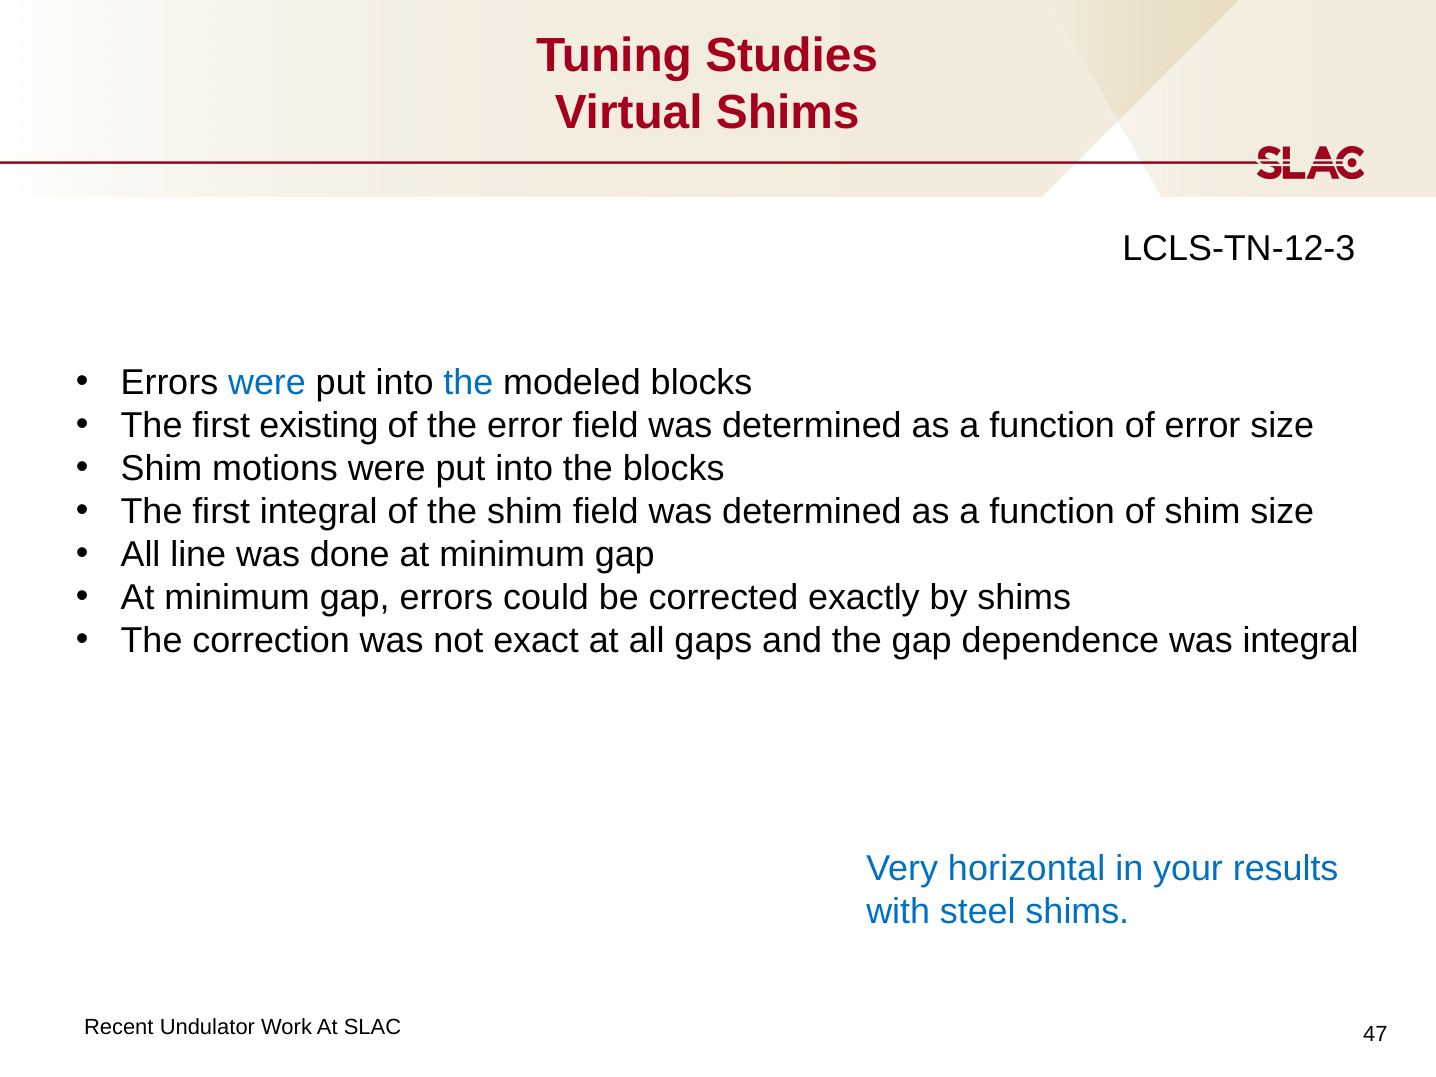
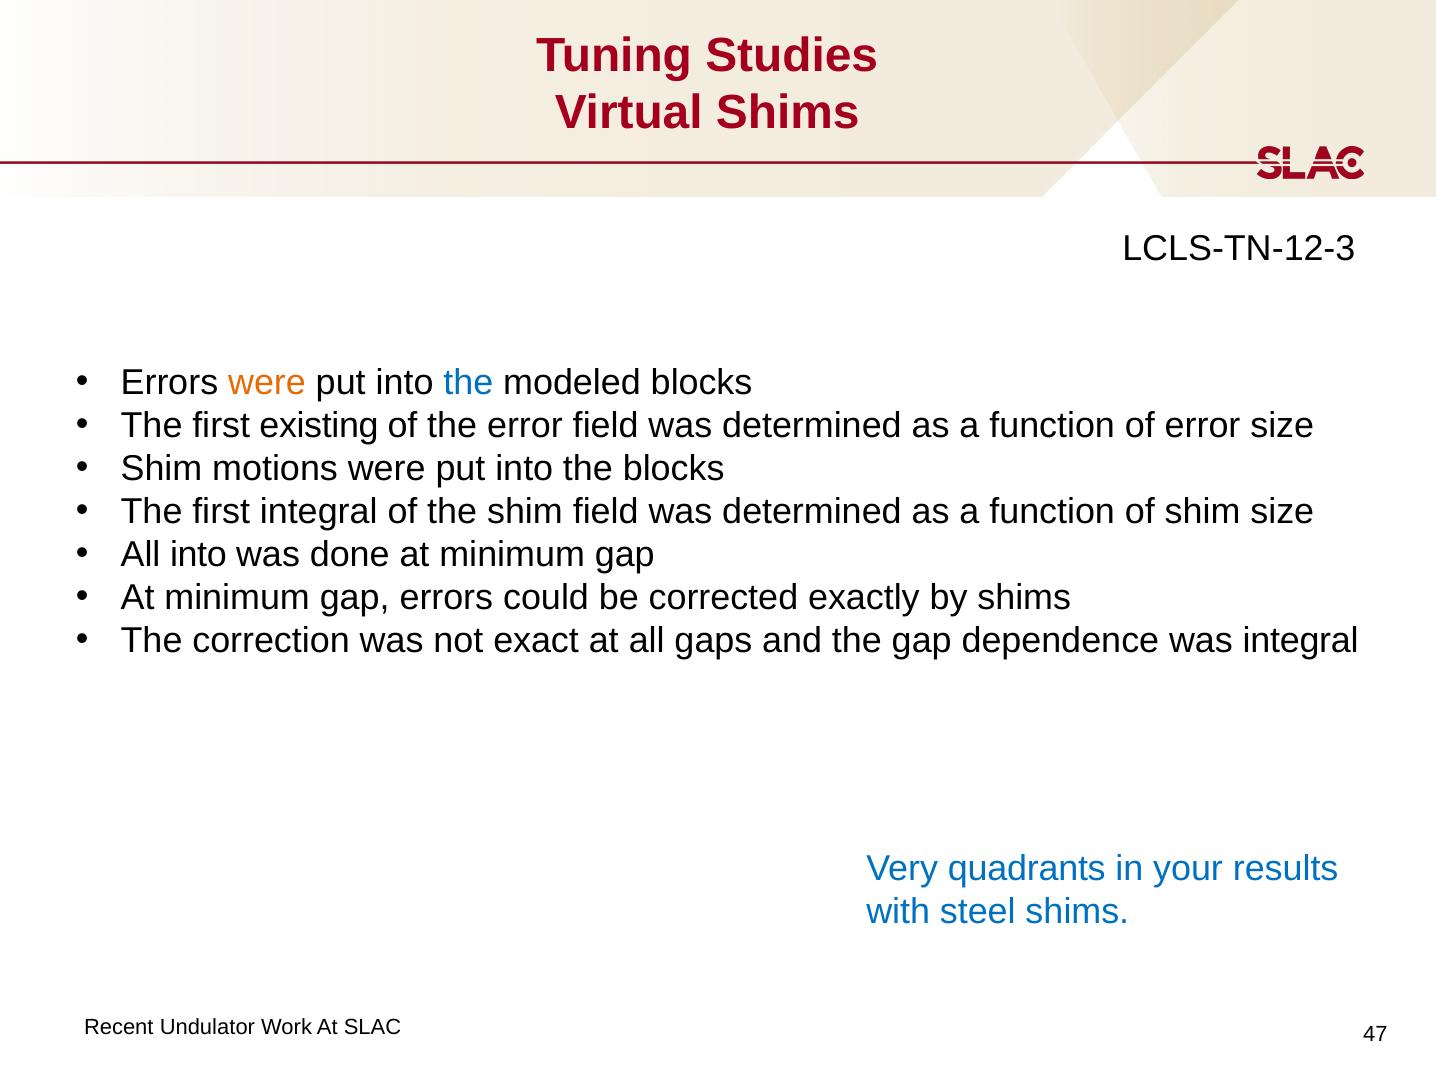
were at (267, 382) colour: blue -> orange
All line: line -> into
horizontal: horizontal -> quadrants
